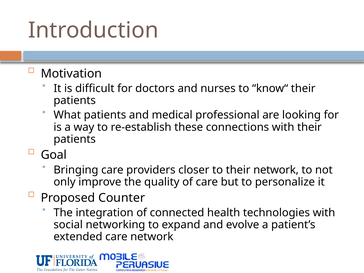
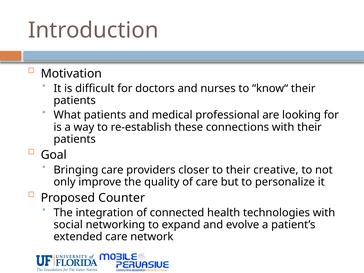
their network: network -> creative
